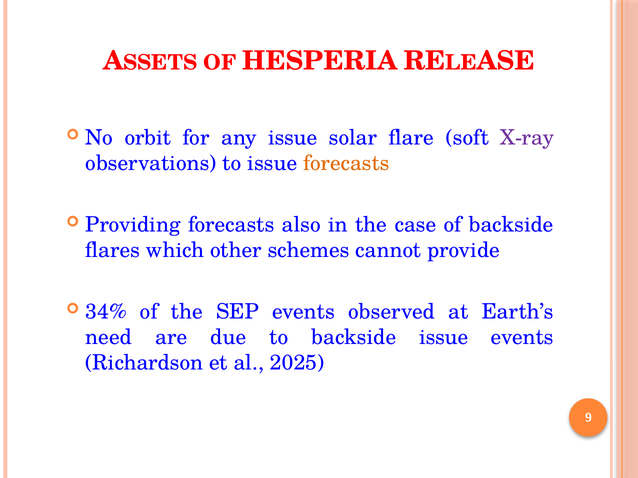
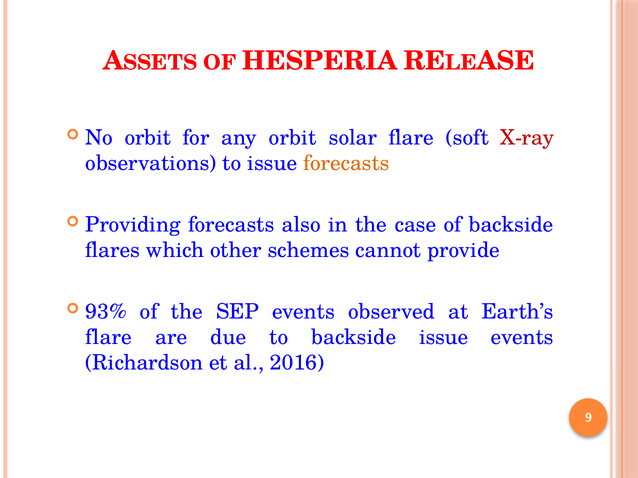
any issue: issue -> orbit
X-ray colour: purple -> red
34%: 34% -> 93%
need at (109, 338): need -> flare
2025: 2025 -> 2016
